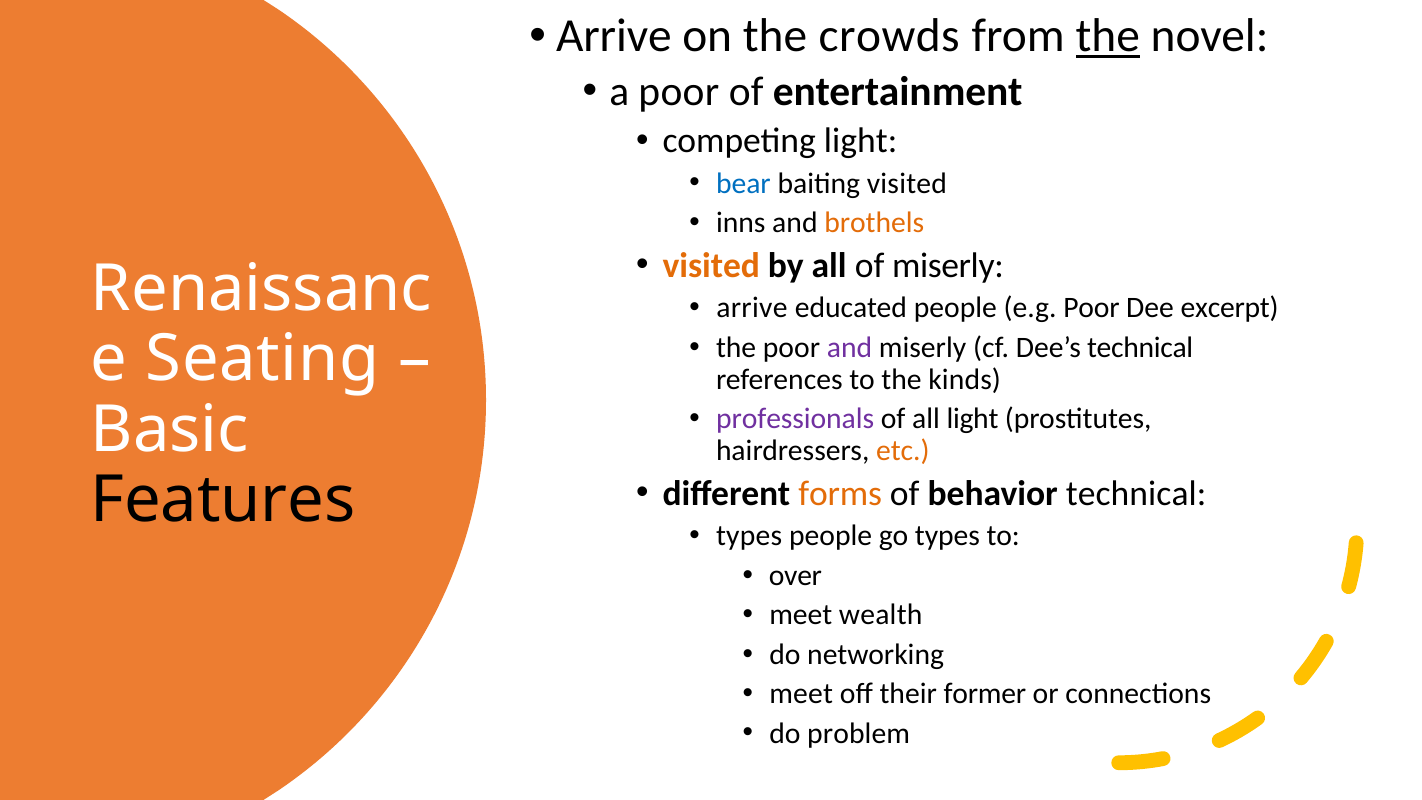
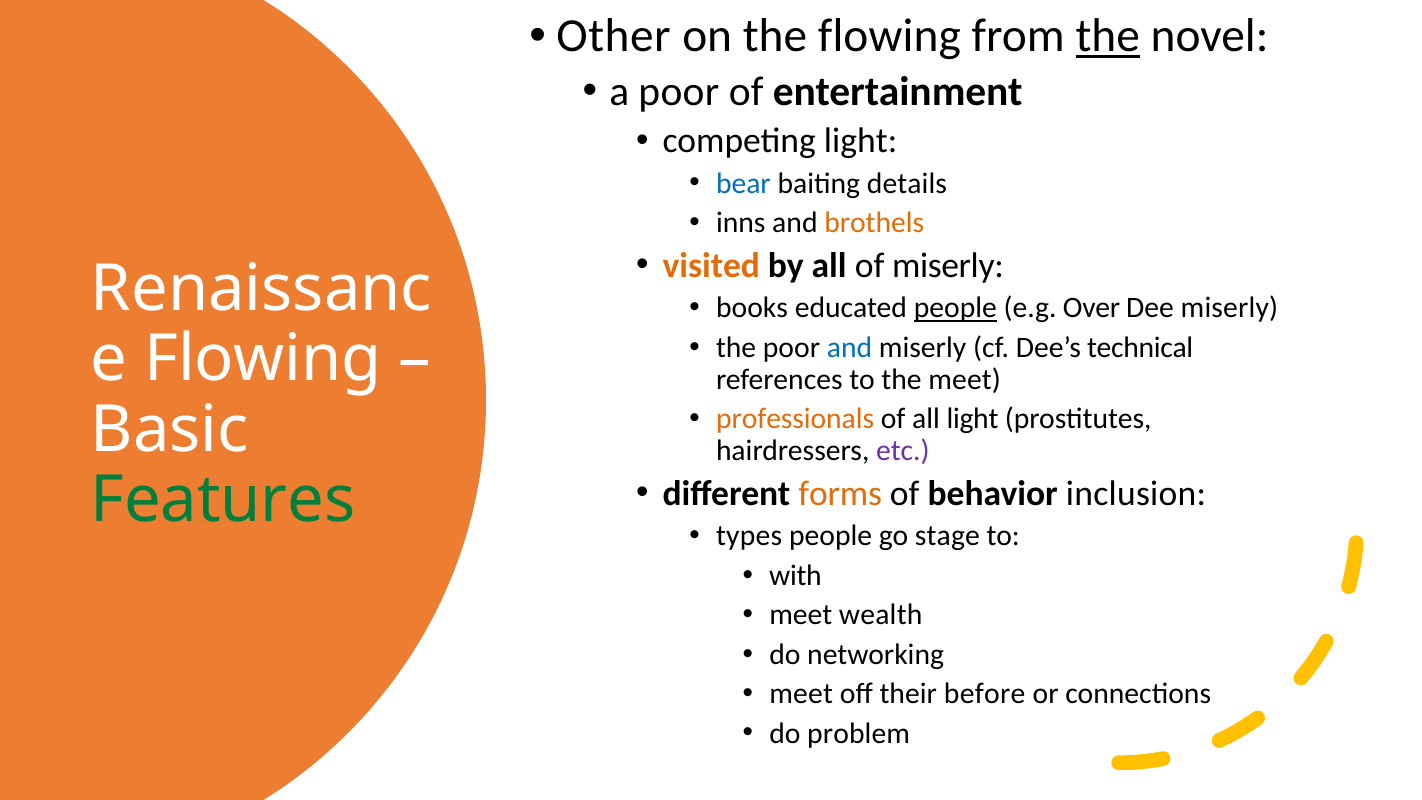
Arrive at (614, 36): Arrive -> Other
the crowds: crowds -> flowing
baiting visited: visited -> details
arrive at (752, 308): arrive -> books
people at (955, 308) underline: none -> present
e.g Poor: Poor -> Over
Dee excerpt: excerpt -> miserly
and at (849, 347) colour: purple -> blue
Seating at (263, 359): Seating -> Flowing
the kinds: kinds -> meet
professionals colour: purple -> orange
etc colour: orange -> purple
behavior technical: technical -> inclusion
Features colour: black -> green
go types: types -> stage
over: over -> with
former: former -> before
